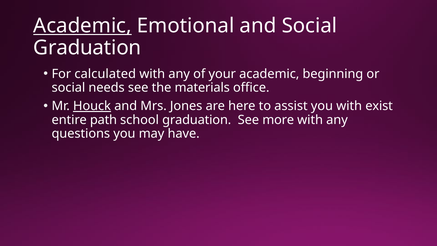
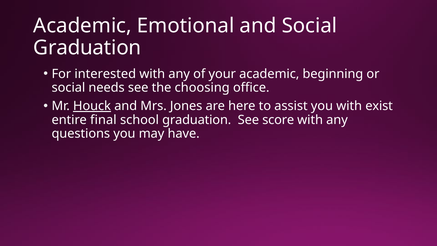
Academic at (82, 26) underline: present -> none
calculated: calculated -> interested
materials: materials -> choosing
path: path -> final
more: more -> score
